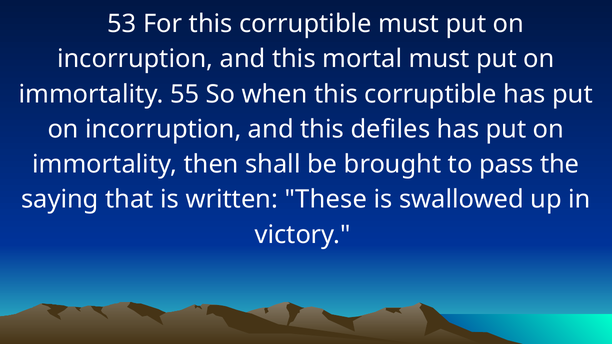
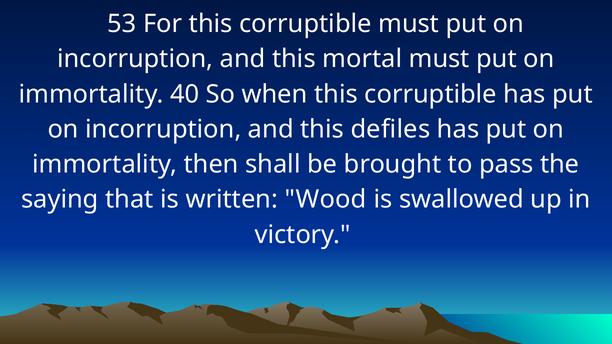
55: 55 -> 40
These: These -> Wood
